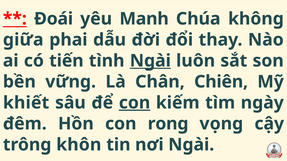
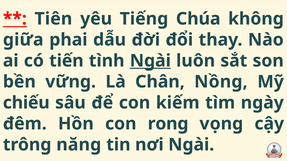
Đoái: Đoái -> Tiên
Manh: Manh -> Tiếng
Chiên: Chiên -> Nồng
khiết: khiết -> chiếu
con at (135, 103) underline: present -> none
khôn: khôn -> năng
